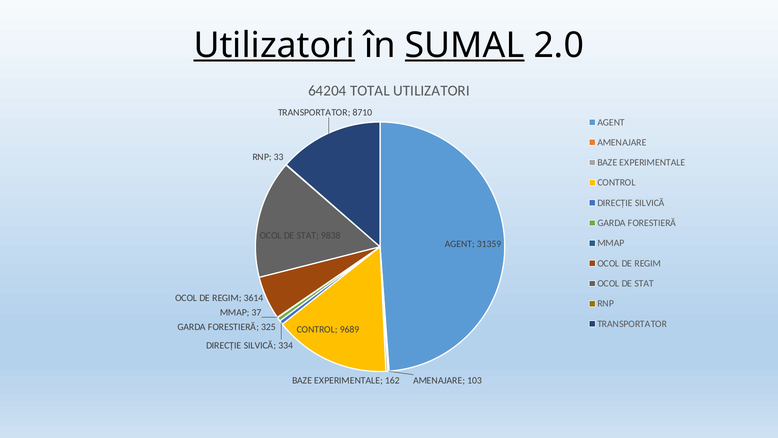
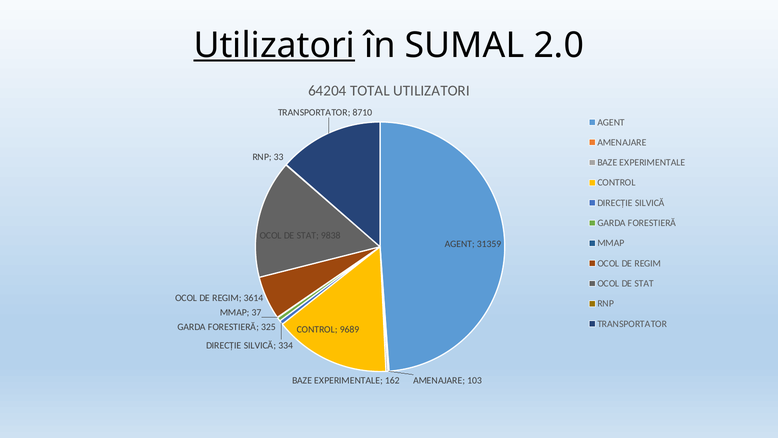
SUMAL underline: present -> none
